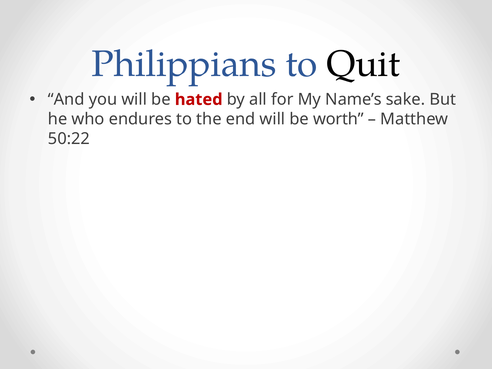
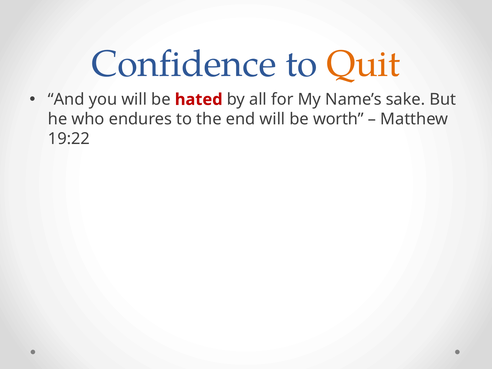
Philippians: Philippians -> Confidence
Quit colour: black -> orange
50:22: 50:22 -> 19:22
